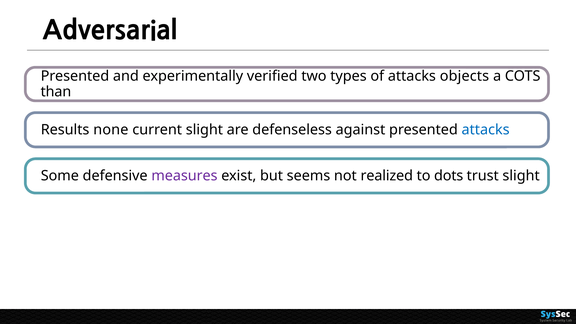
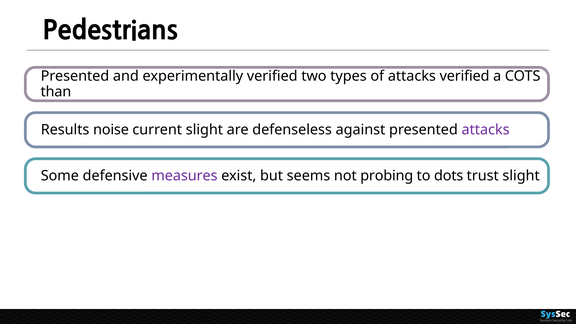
Adversarial: Adversarial -> Pedestrians
attacks objects: objects -> verified
none: none -> noise
attacks at (486, 130) colour: blue -> purple
realized: realized -> probing
